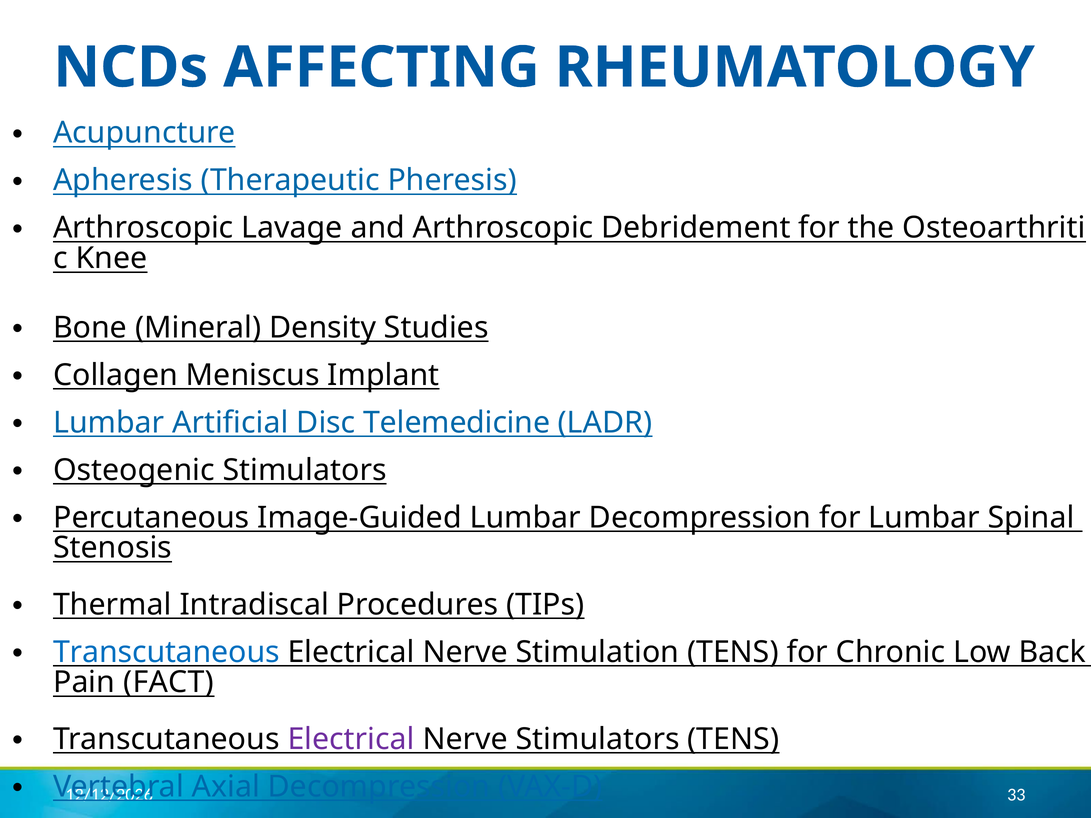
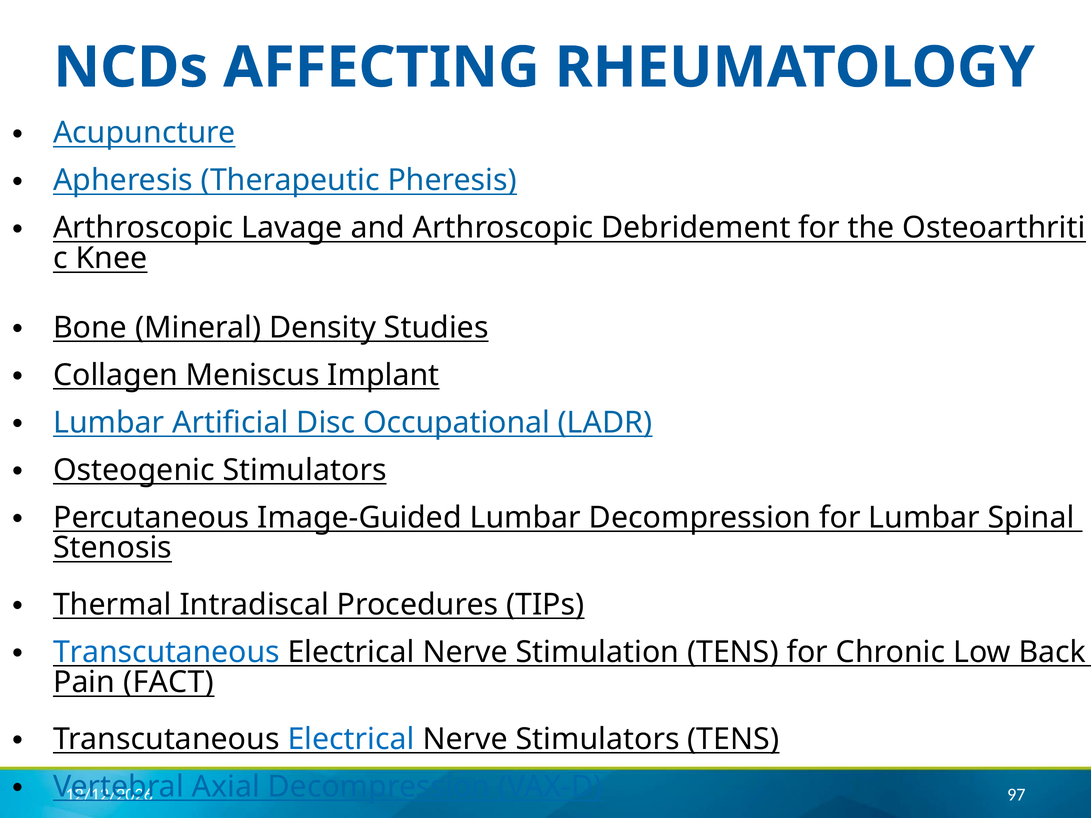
Telemedicine: Telemedicine -> Occupational
Electrical at (351, 739) colour: purple -> blue
33: 33 -> 97
